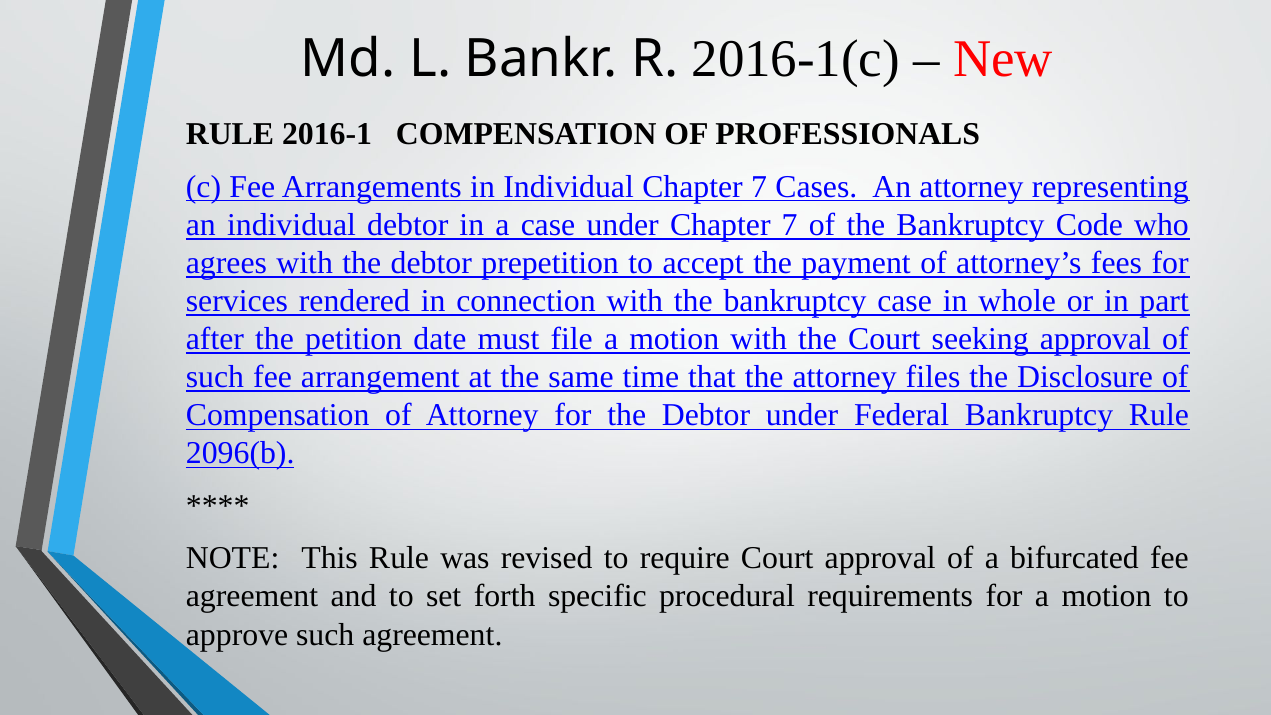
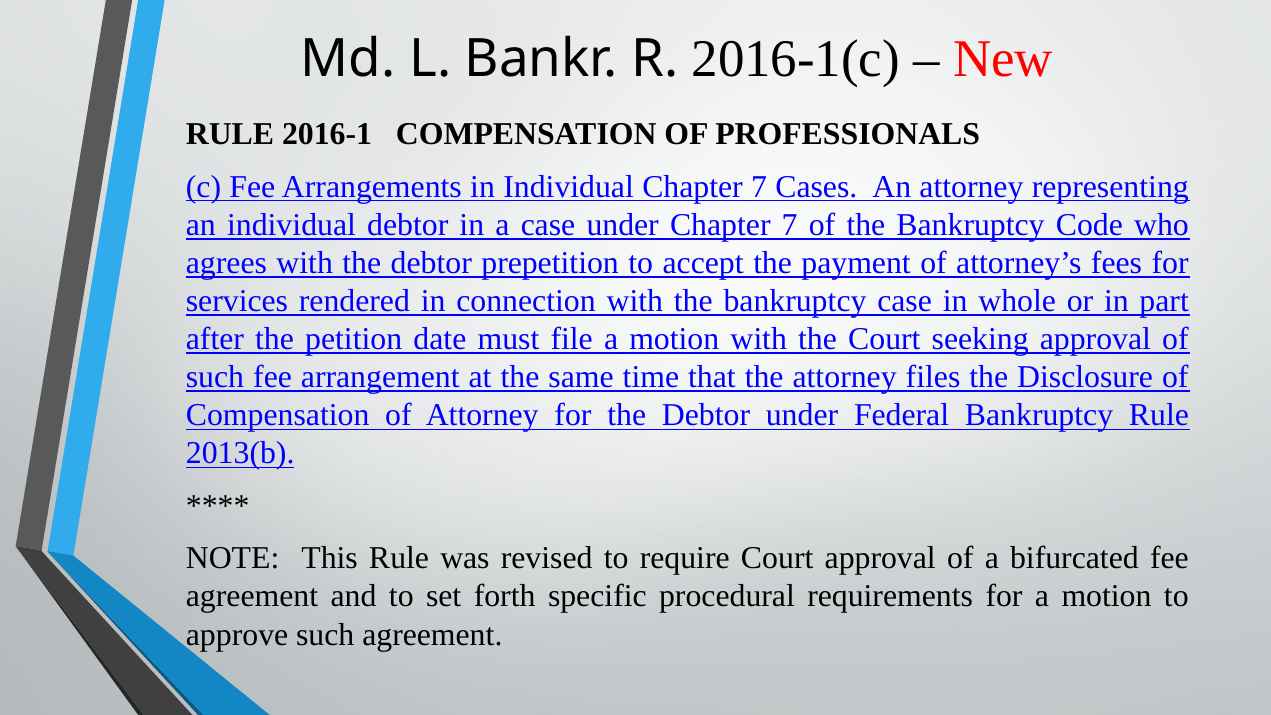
2096(b: 2096(b -> 2013(b
